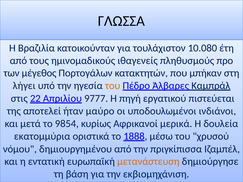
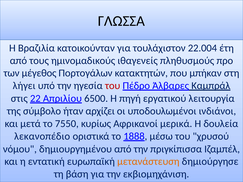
10.080: 10.080 -> 22.004
του at (113, 86) colour: orange -> red
9777: 9777 -> 6500
πιστεύεται: πιστεύεται -> λειτουργία
αποτελεί: αποτελεί -> σύμβολο
μαύρο: μαύρο -> αρχίζει
9854: 9854 -> 7550
εκατομμύρια: εκατομμύρια -> λεκανοπέδιο
